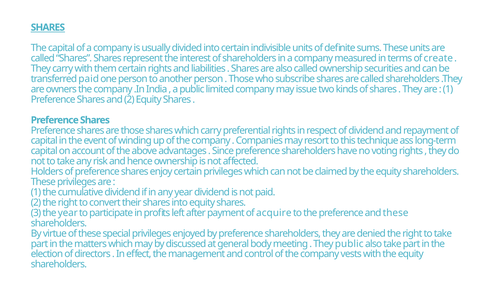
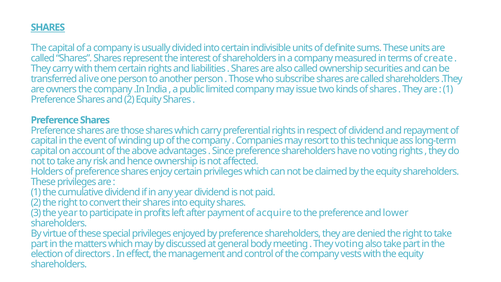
transferred paid: paid -> alive
and these: these -> lower
They public: public -> voting
